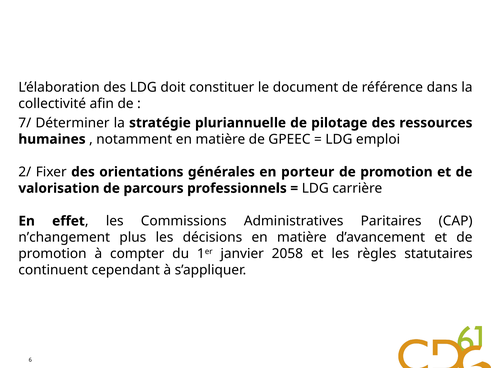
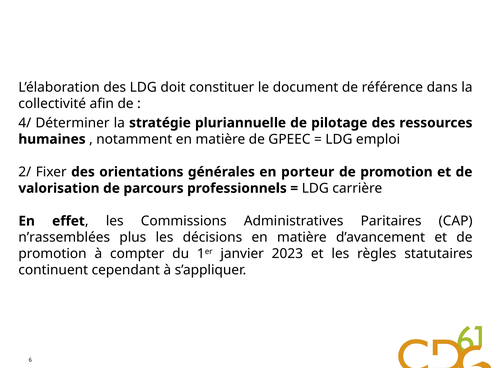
7/: 7/ -> 4/
n’changement: n’changement -> n’rassemblées
2058: 2058 -> 2023
